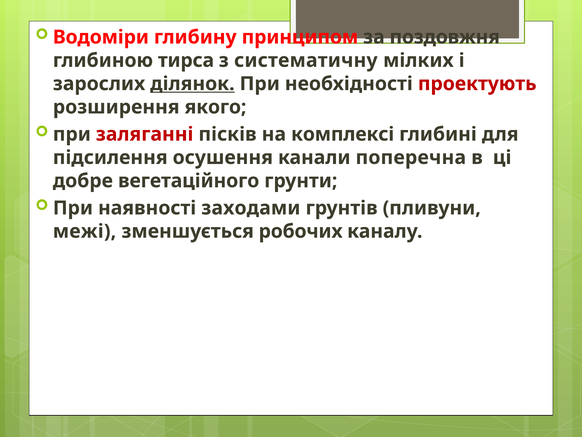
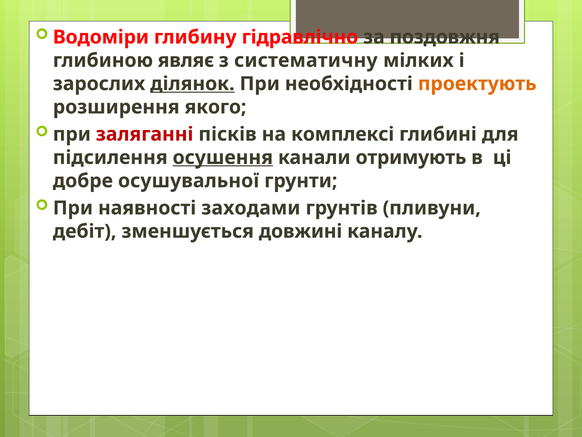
принципом: принципом -> гідравлічно
тирса: тирса -> являє
проектують colour: red -> orange
осушення underline: none -> present
поперечна: поперечна -> отримують
вегетаційного: вегетаційного -> осушувальної
межі: межі -> дебіт
робочих: робочих -> довжині
